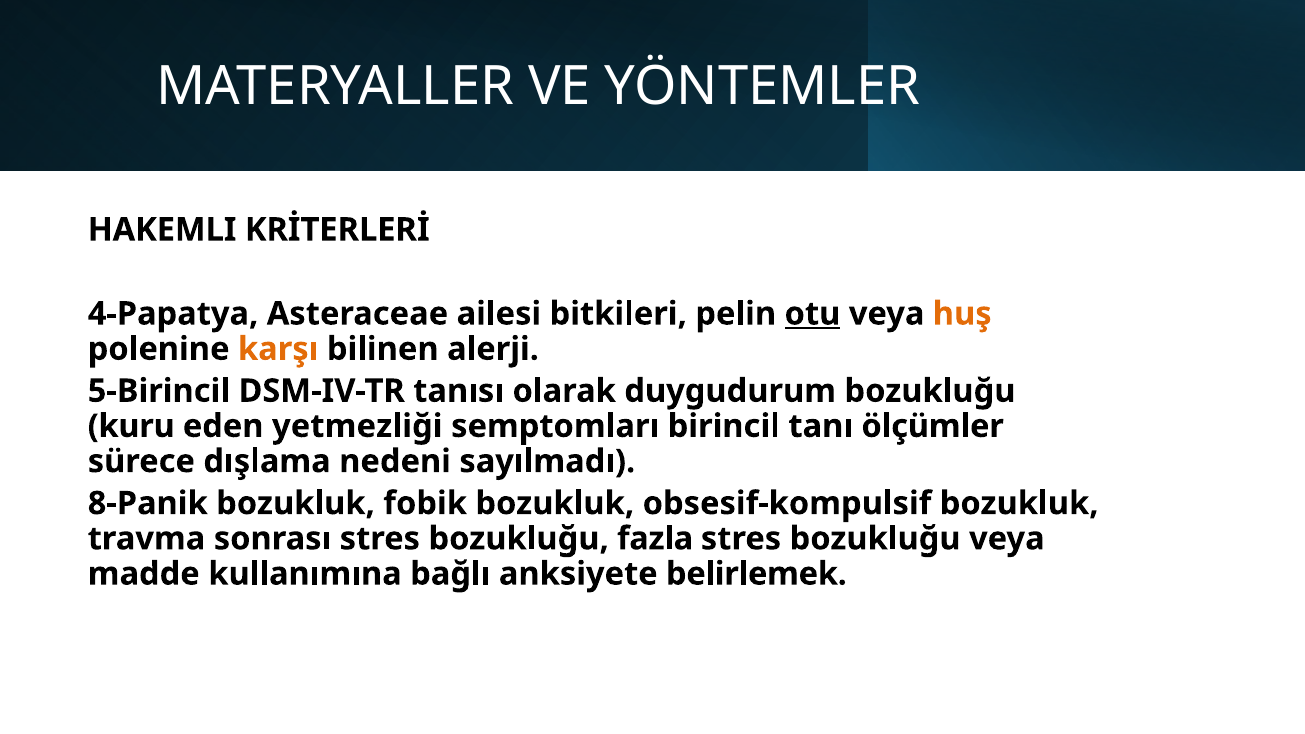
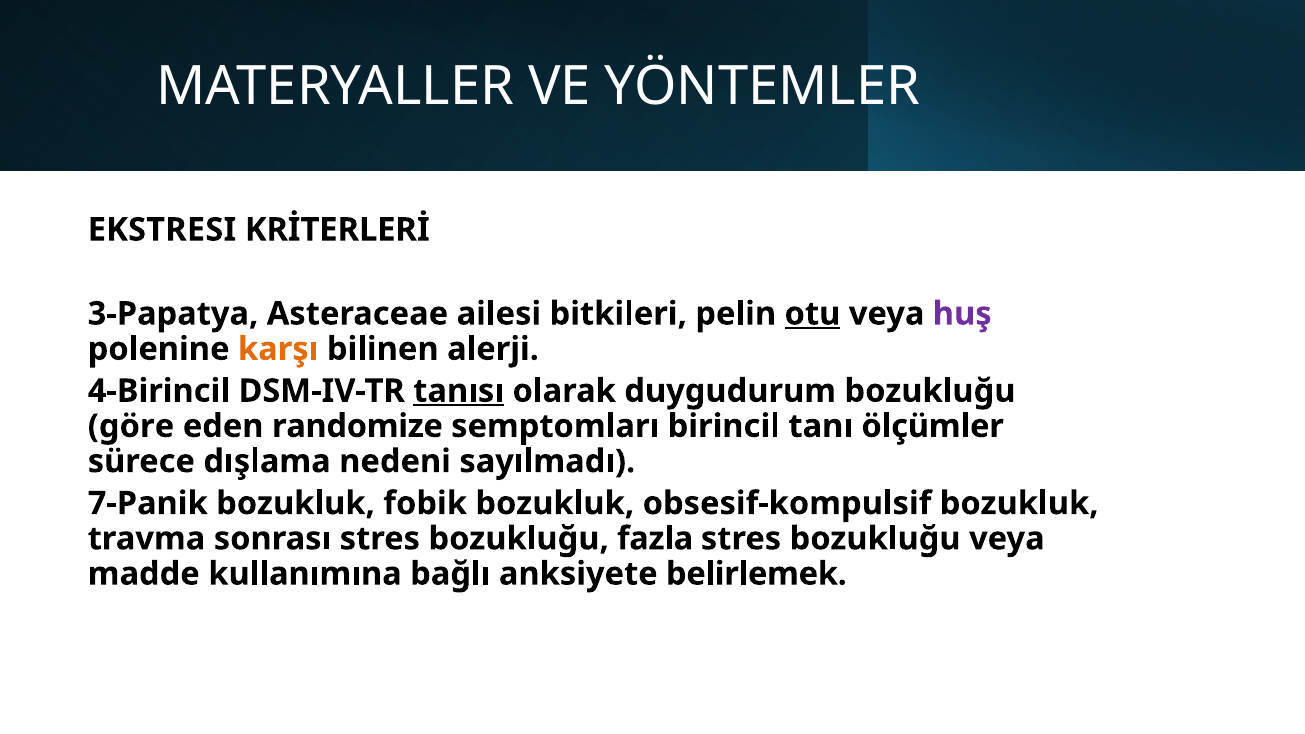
HAKEMLI: HAKEMLI -> EKSTRESI
4-Papatya: 4-Papatya -> 3-Papatya
huş colour: orange -> purple
5-Birincil: 5-Birincil -> 4-Birincil
tanısı underline: none -> present
kuru: kuru -> göre
yetmezliği: yetmezliği -> randomize
8-Panik: 8-Panik -> 7-Panik
